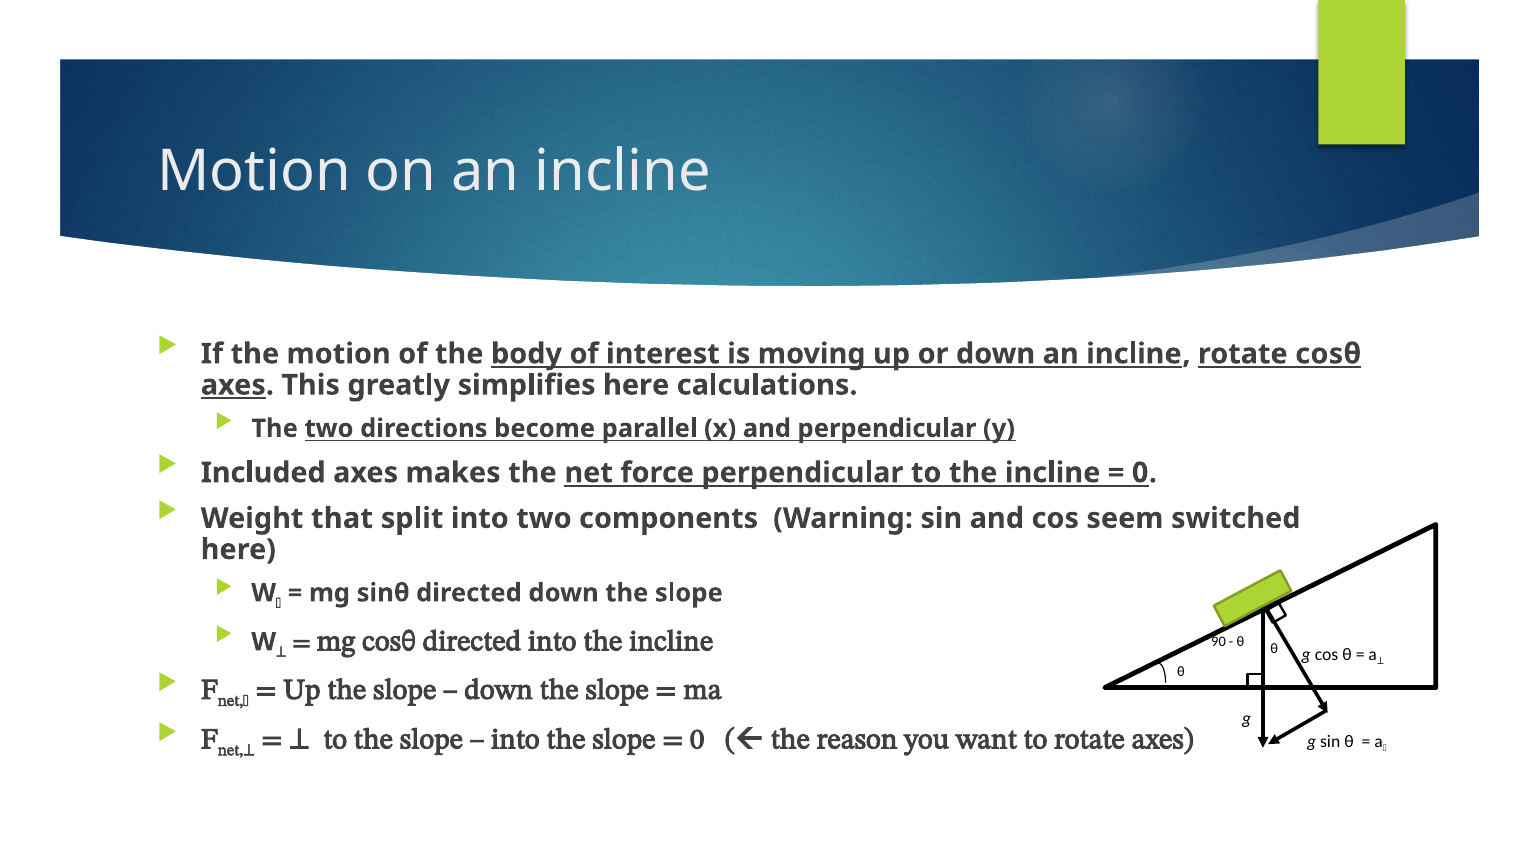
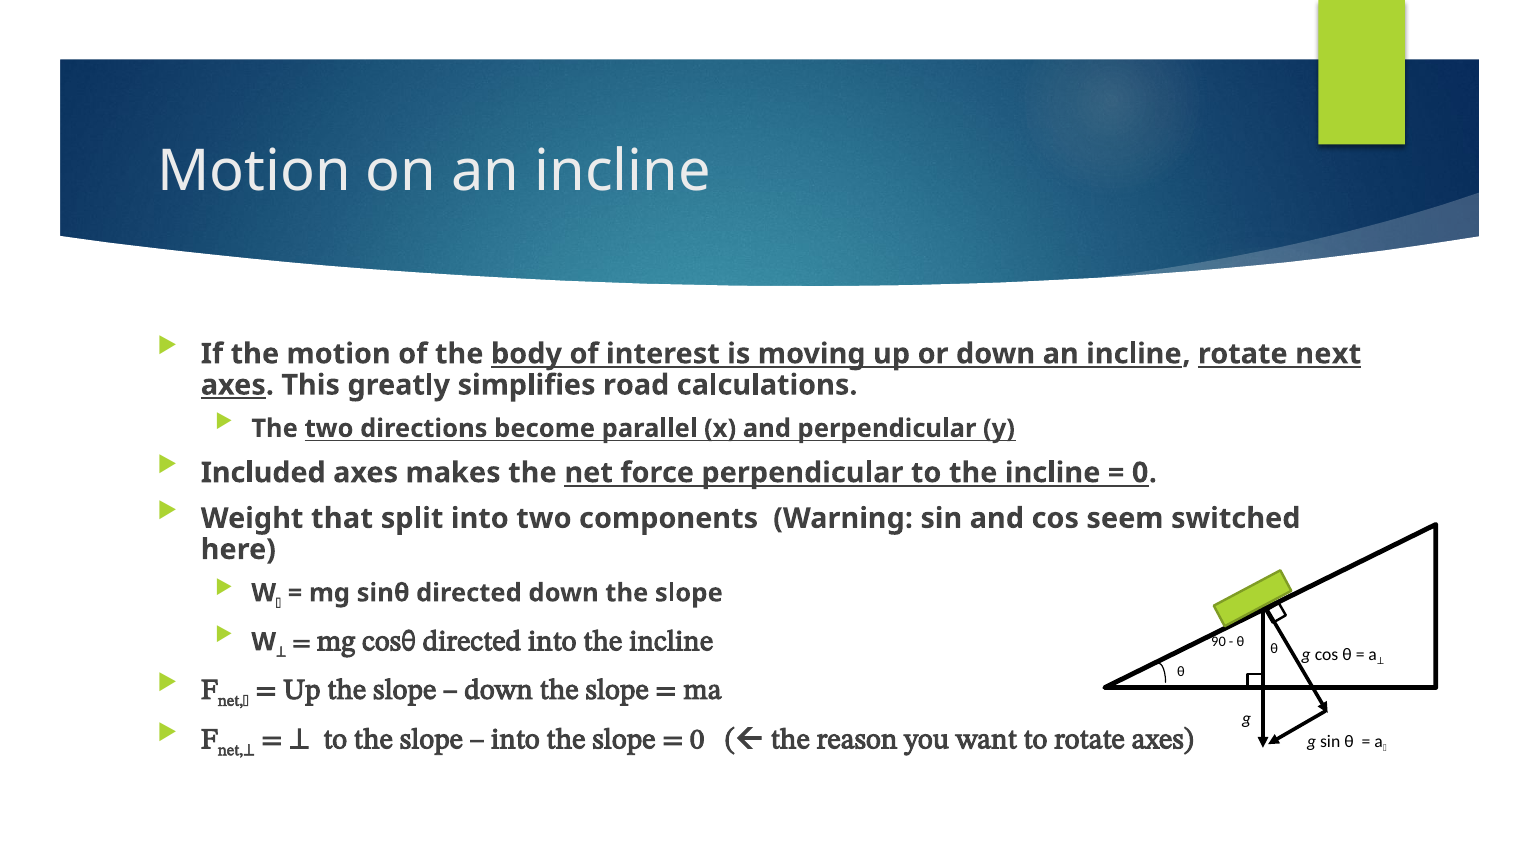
rotate cosθ: cosθ -> next
simplifies here: here -> road
